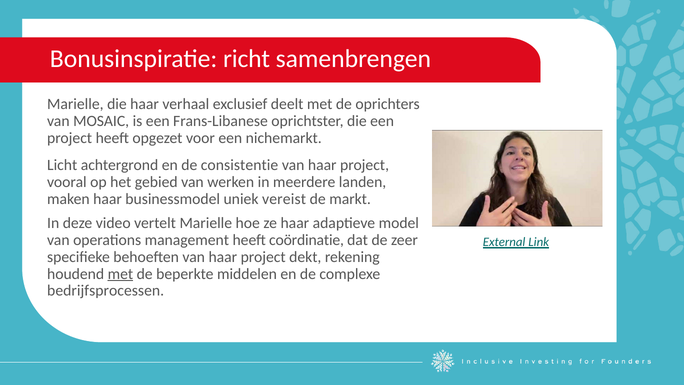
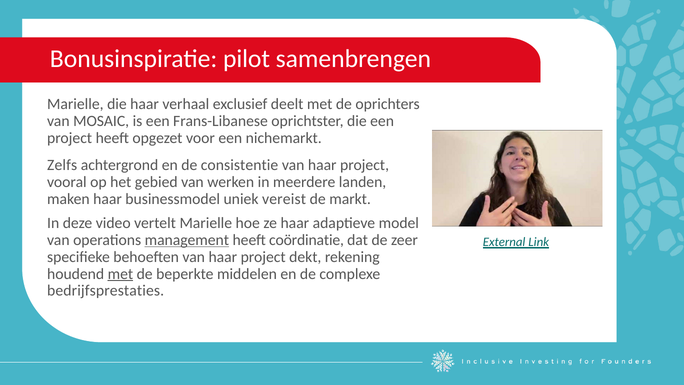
richt: richt -> pilot
Licht: Licht -> Zelfs
management underline: none -> present
bedrijfsprocessen: bedrijfsprocessen -> bedrijfsprestaties
